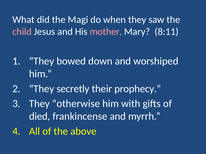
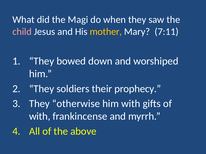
mother colour: pink -> yellow
8:11: 8:11 -> 7:11
secretly: secretly -> soldiers
died at (40, 117): died -> with
